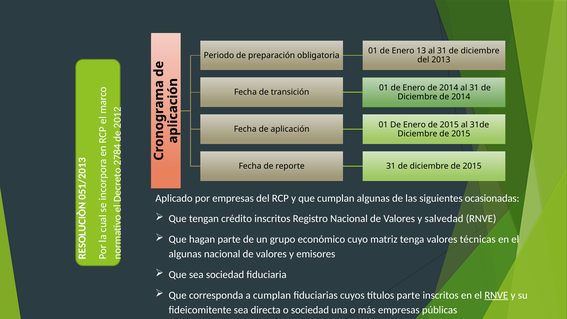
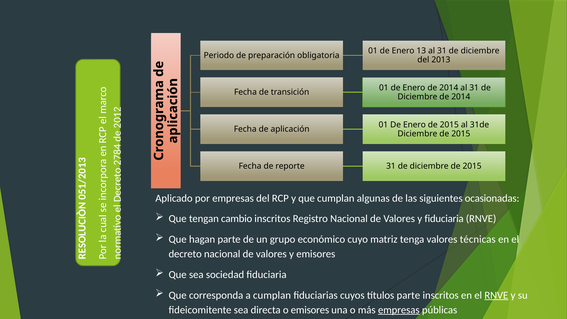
crédito: crédito -> cambio
y salvedad: salvedad -> fiduciaria
algunas at (185, 254): algunas -> decreto
o sociedad: sociedad -> emisores
empresas at (399, 310) underline: none -> present
